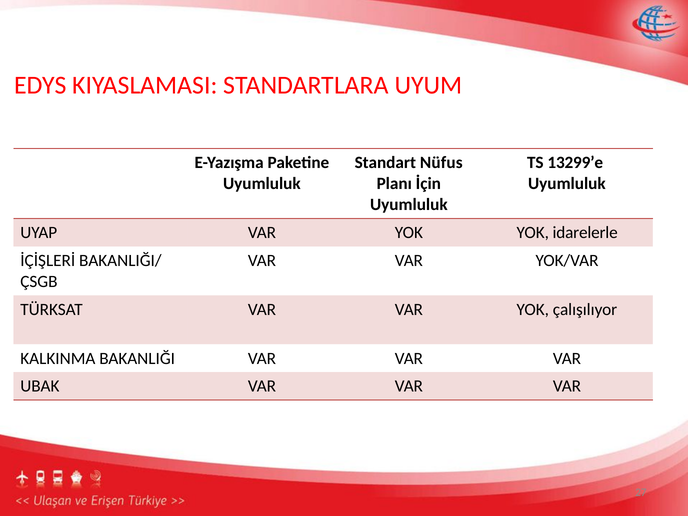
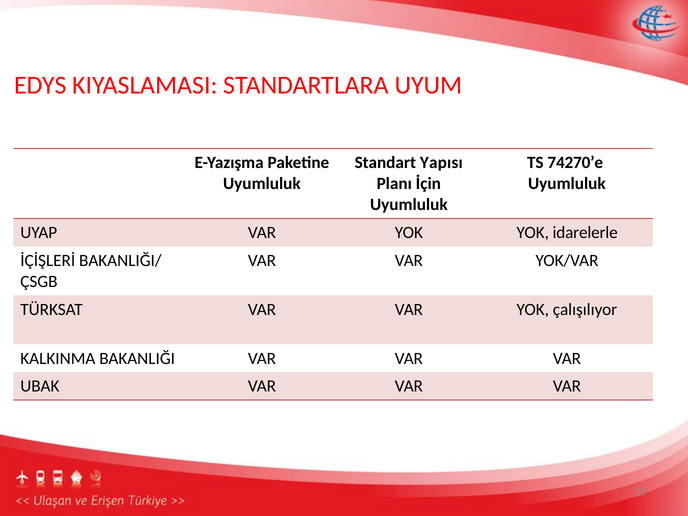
Nüfus: Nüfus -> Yapısı
13299’e: 13299’e -> 74270’e
